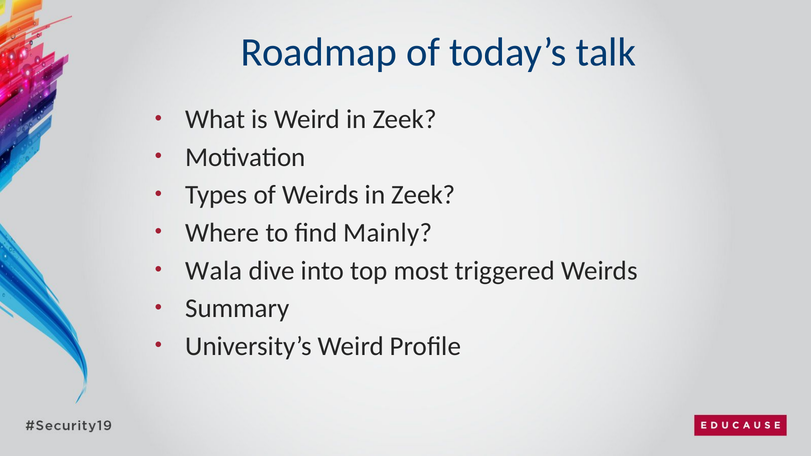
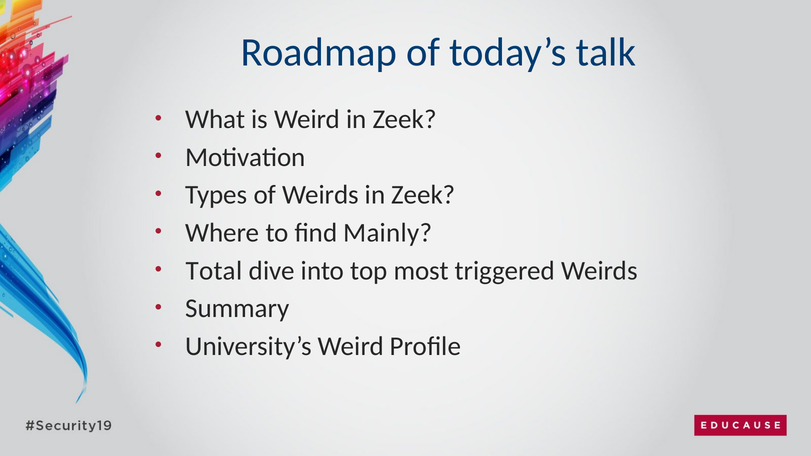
Wala: Wala -> Total
